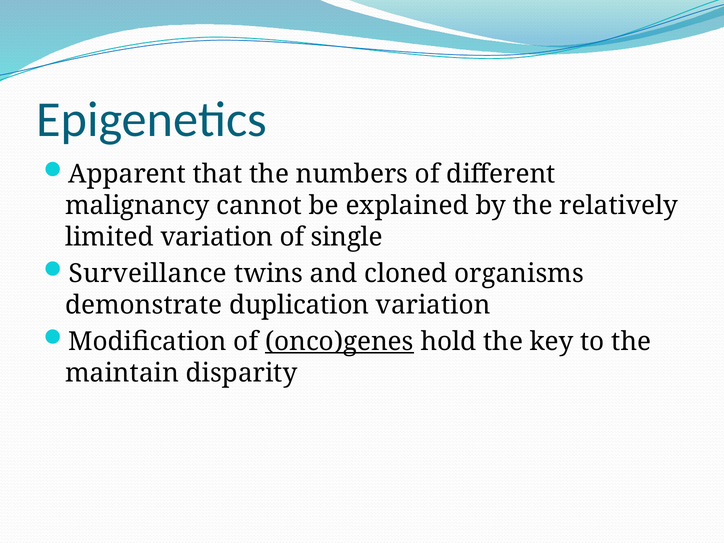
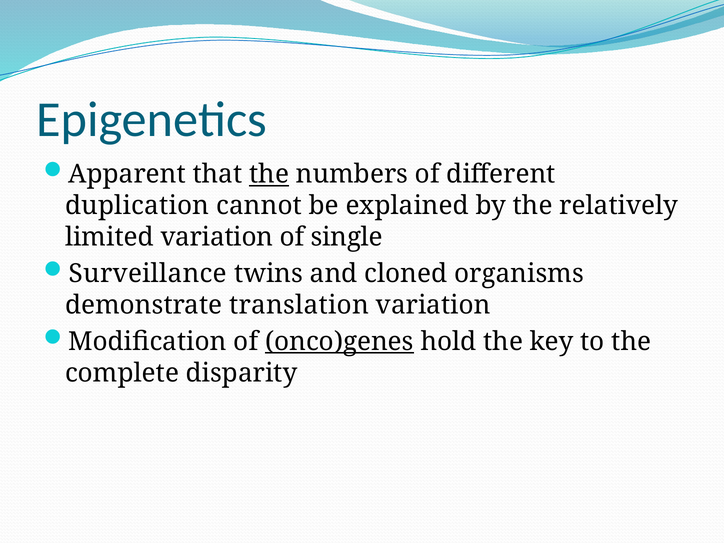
the at (269, 174) underline: none -> present
malignancy: malignancy -> duplication
duplication: duplication -> translation
maintain: maintain -> complete
